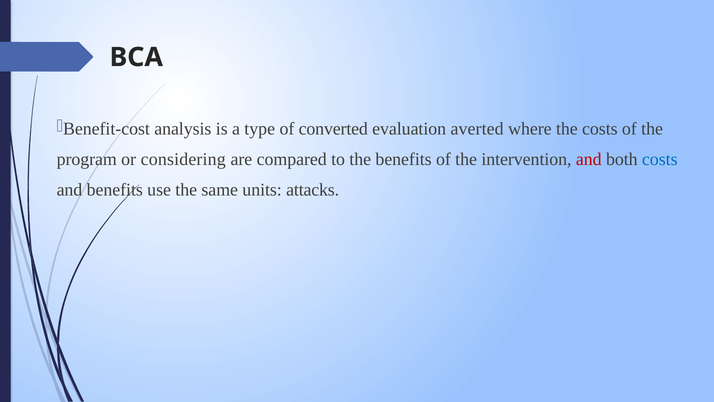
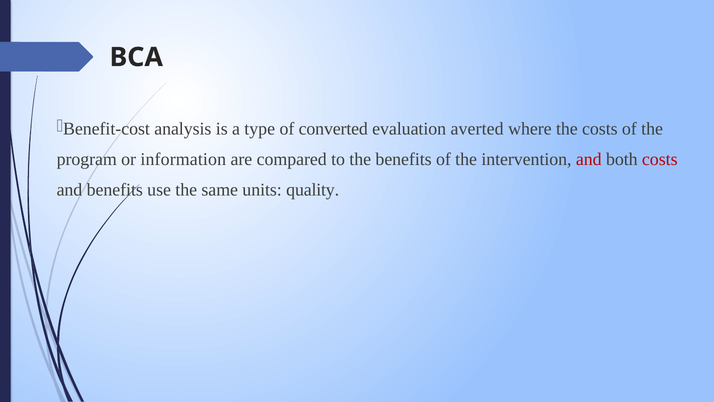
considering: considering -> information
costs at (660, 159) colour: blue -> red
attacks: attacks -> quality
